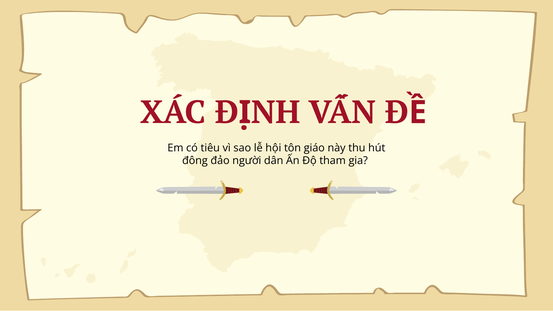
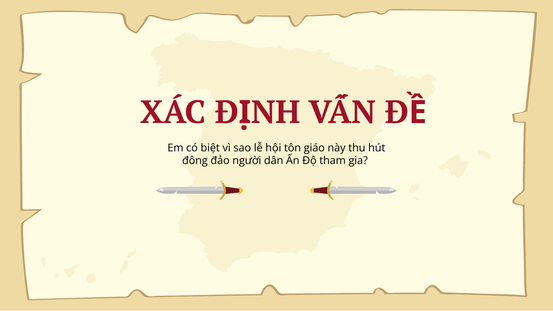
tiêu: tiêu -> biệt
